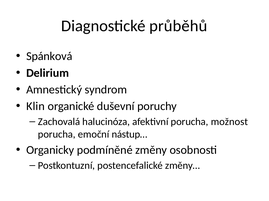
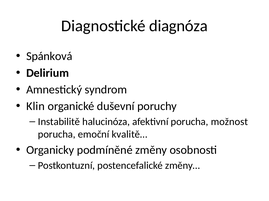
průběhů: průběhů -> diagnóza
Zachovalá: Zachovalá -> Instabilitě
nástup…: nástup… -> kvalitě…
